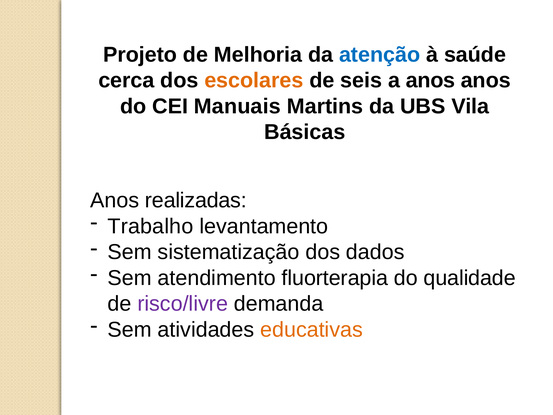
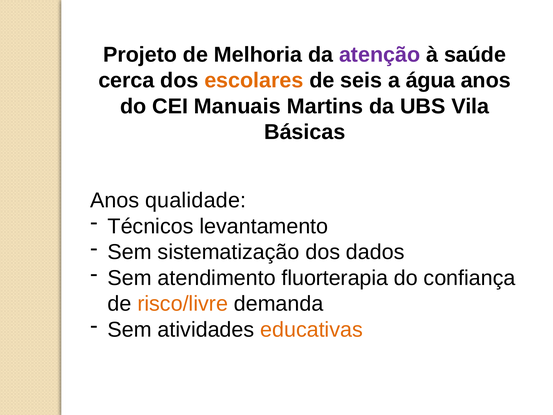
atenção colour: blue -> purple
a anos: anos -> água
realizadas: realizadas -> qualidade
Trabalho: Trabalho -> Técnicos
qualidade: qualidade -> confiança
risco/livre colour: purple -> orange
